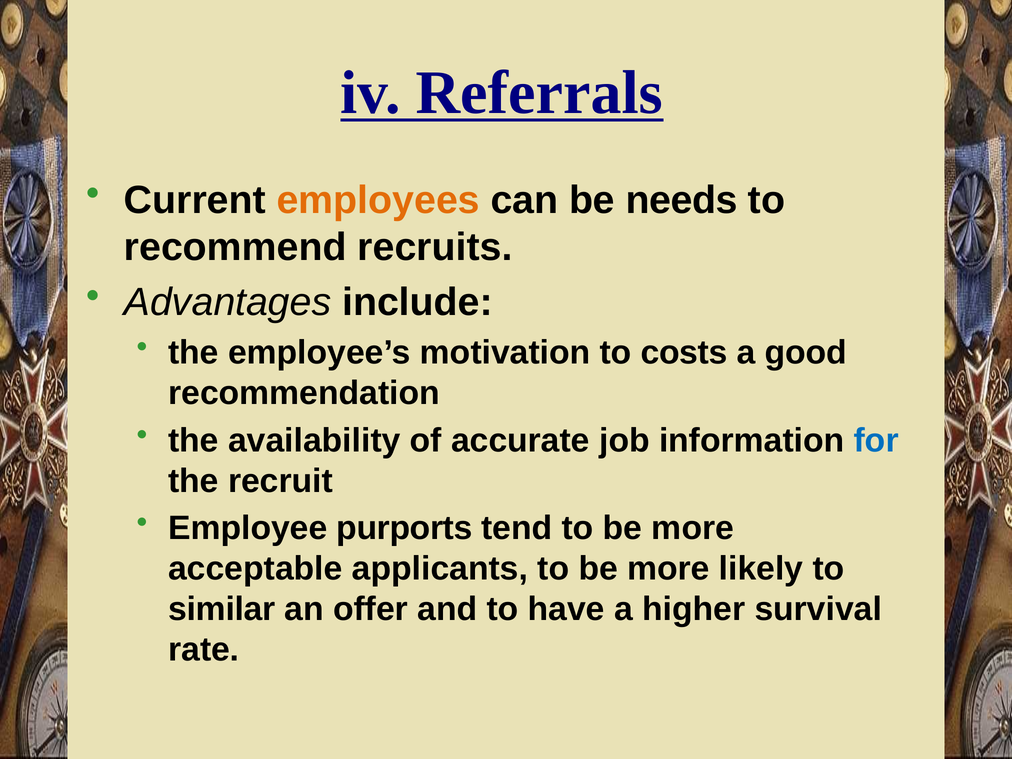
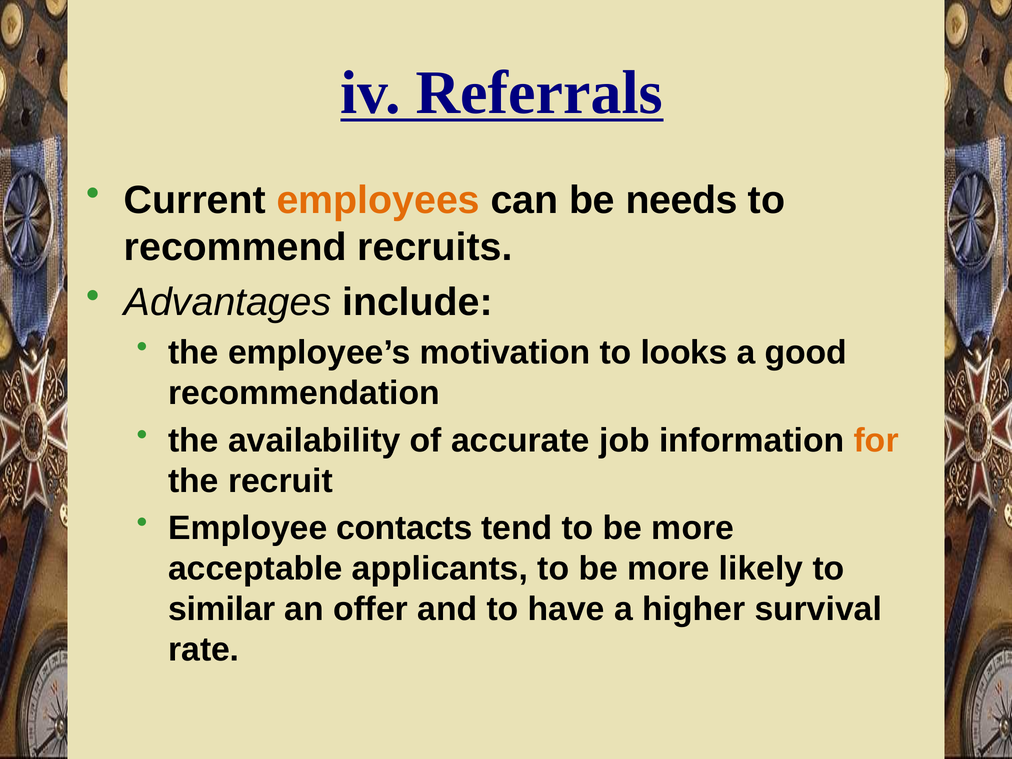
costs: costs -> looks
for colour: blue -> orange
purports: purports -> contacts
